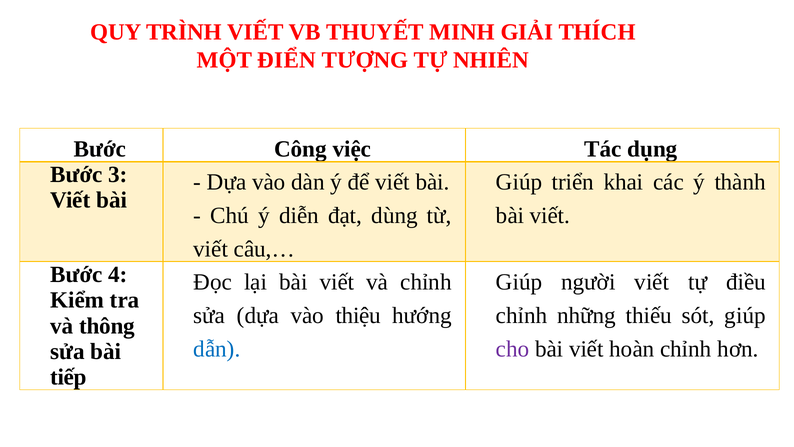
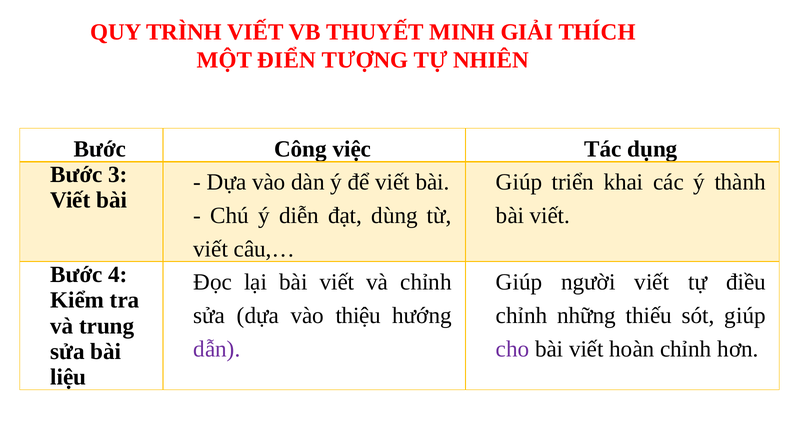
thông: thông -> trung
dẫn colour: blue -> purple
tiếp: tiếp -> liệu
